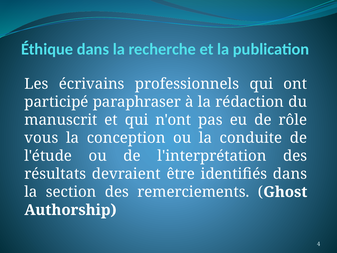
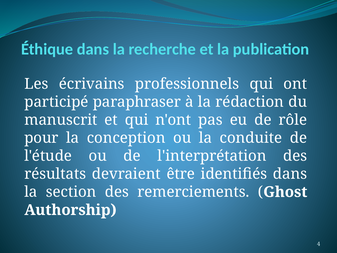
vous: vous -> pour
